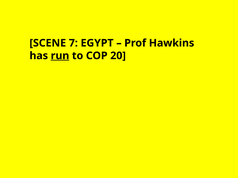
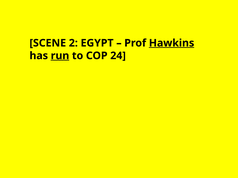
7: 7 -> 2
Hawkins underline: none -> present
20: 20 -> 24
